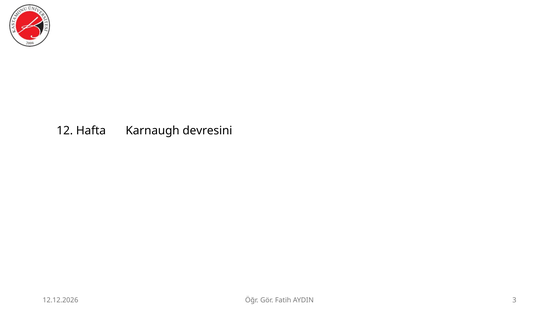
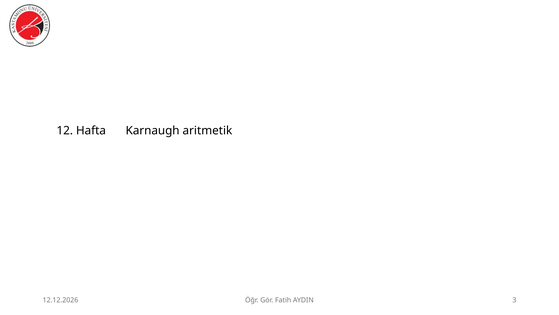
devresini: devresini -> aritmetik
